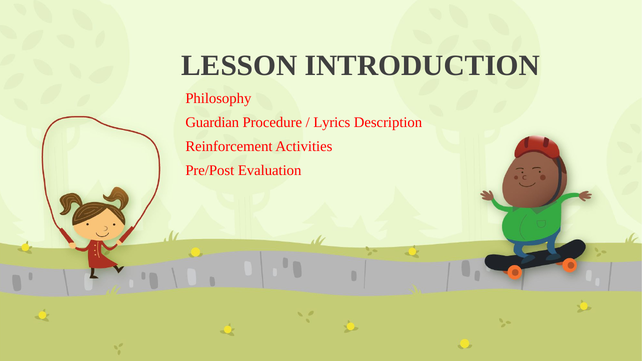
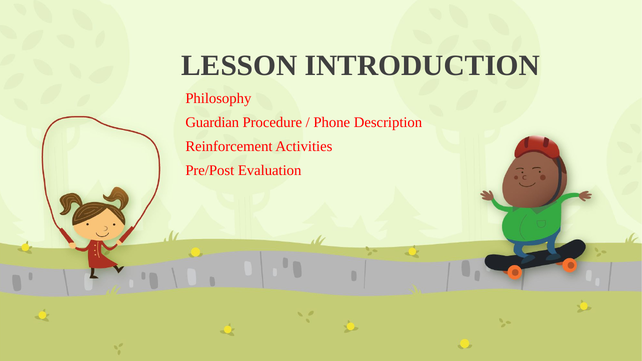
Lyrics: Lyrics -> Phone
